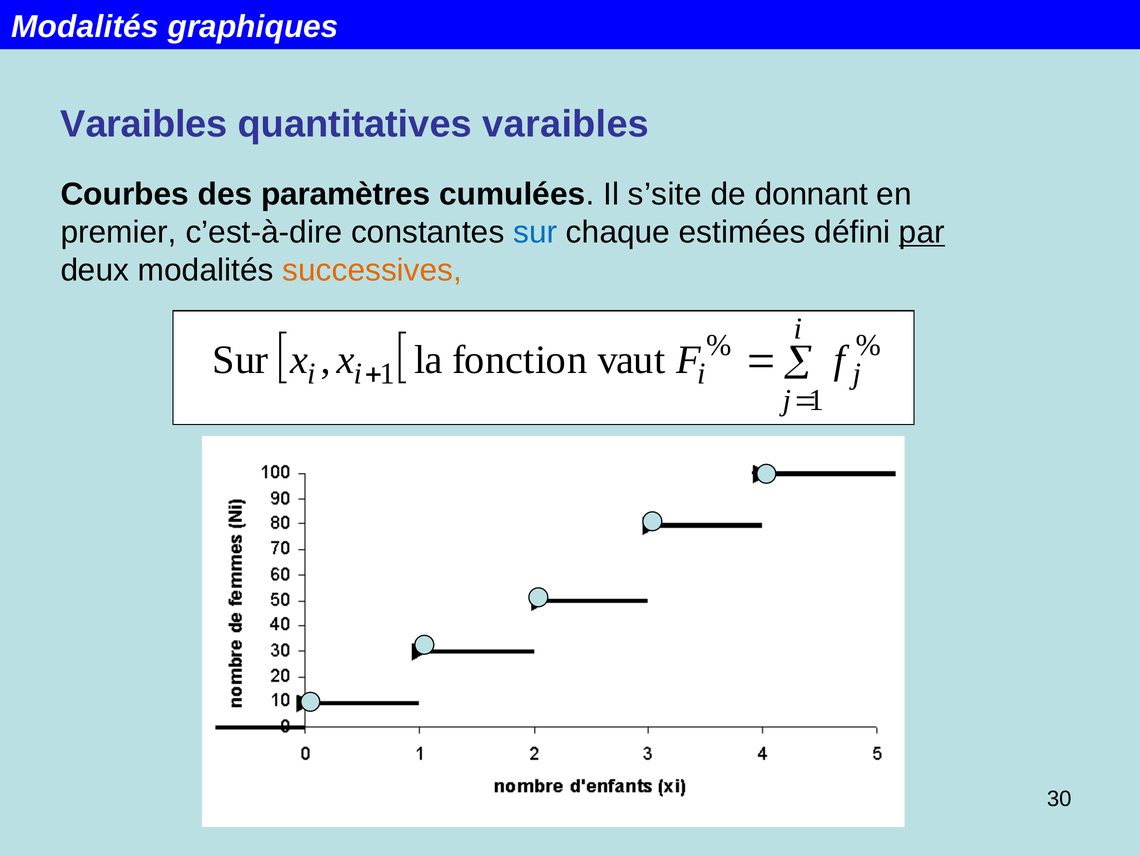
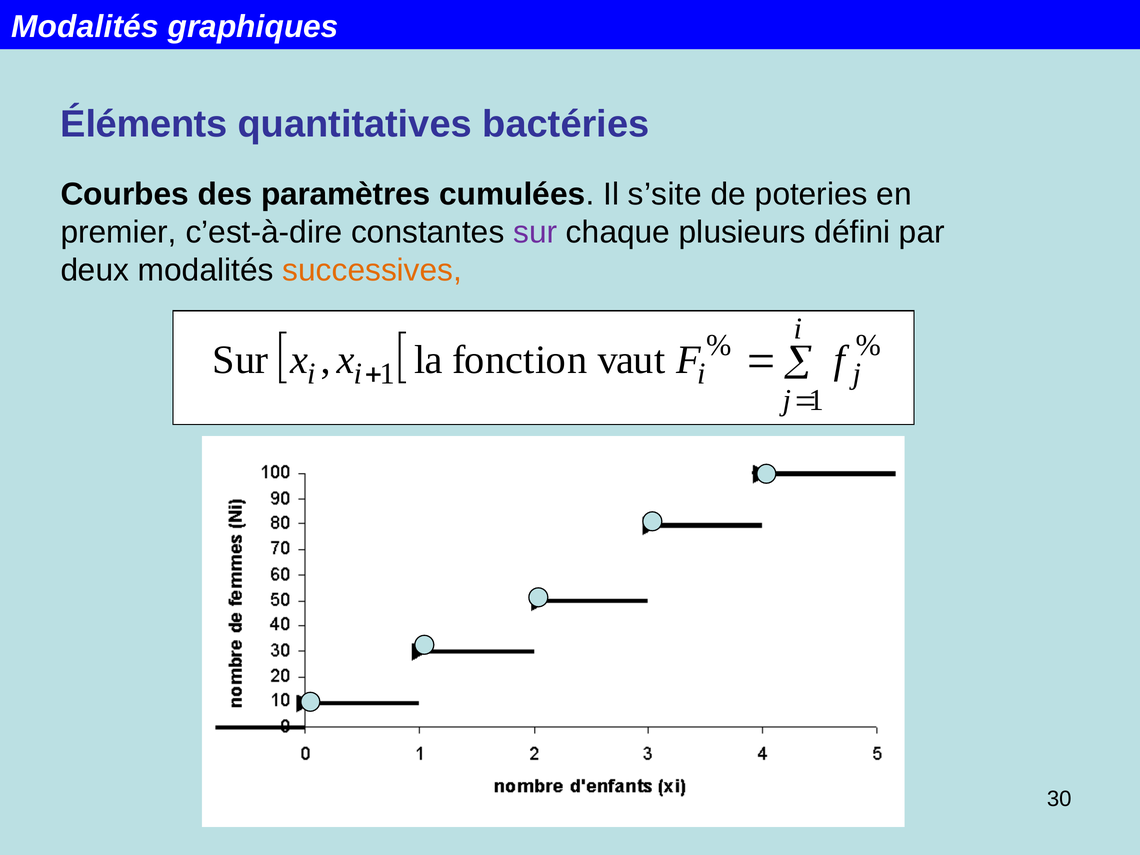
Varaibles at (144, 124): Varaibles -> Éléments
quantitatives varaibles: varaibles -> bactéries
donnant: donnant -> poteries
sur at (535, 232) colour: blue -> purple
estimées: estimées -> plusieurs
par underline: present -> none
